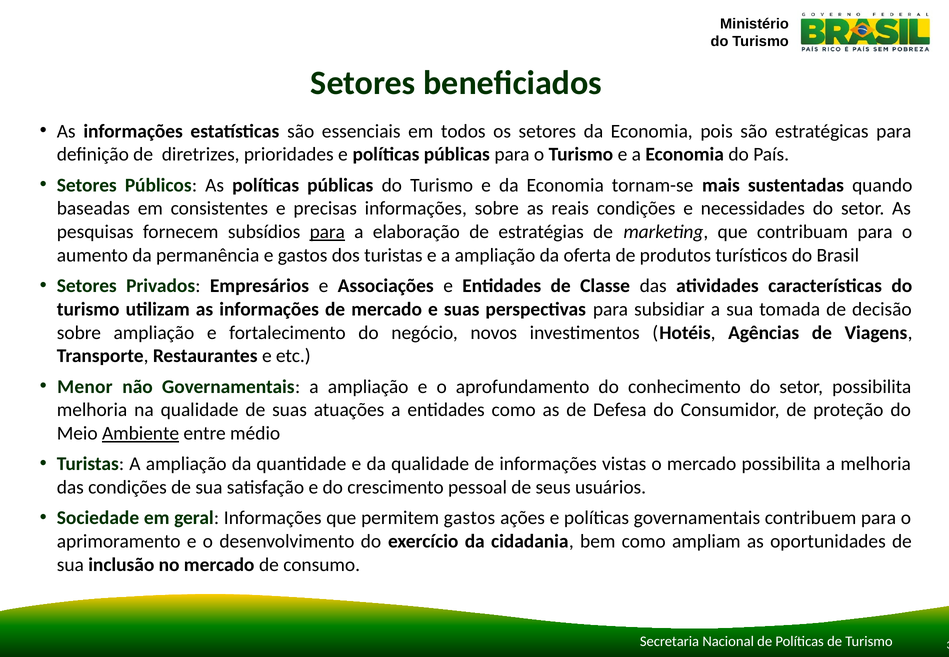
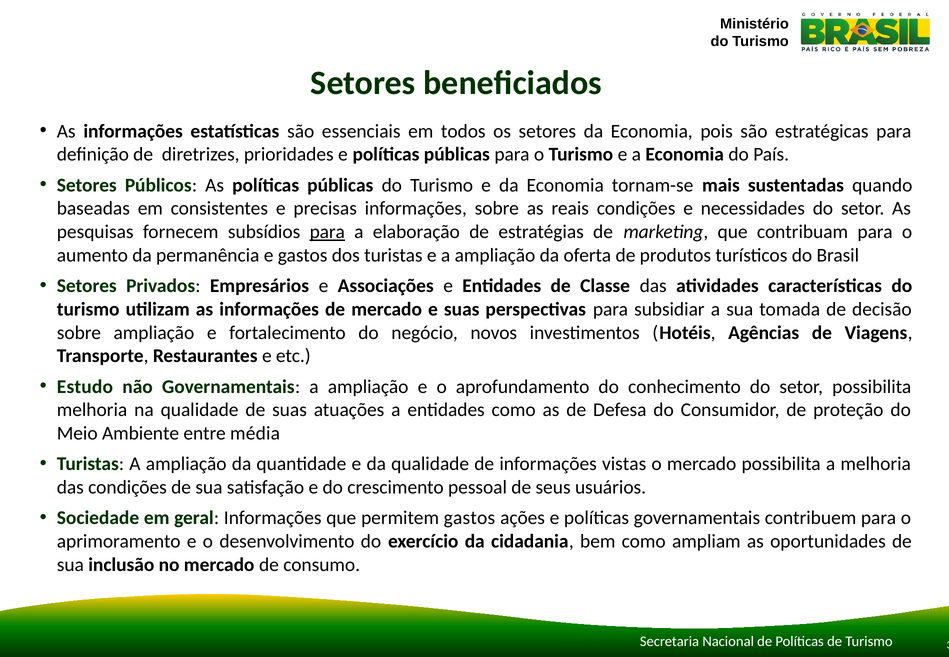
Menor: Menor -> Estudo
Ambiente underline: present -> none
médio: médio -> média
